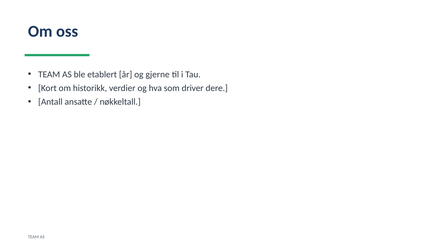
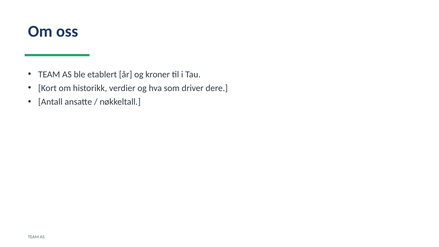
gjerne: gjerne -> kroner
